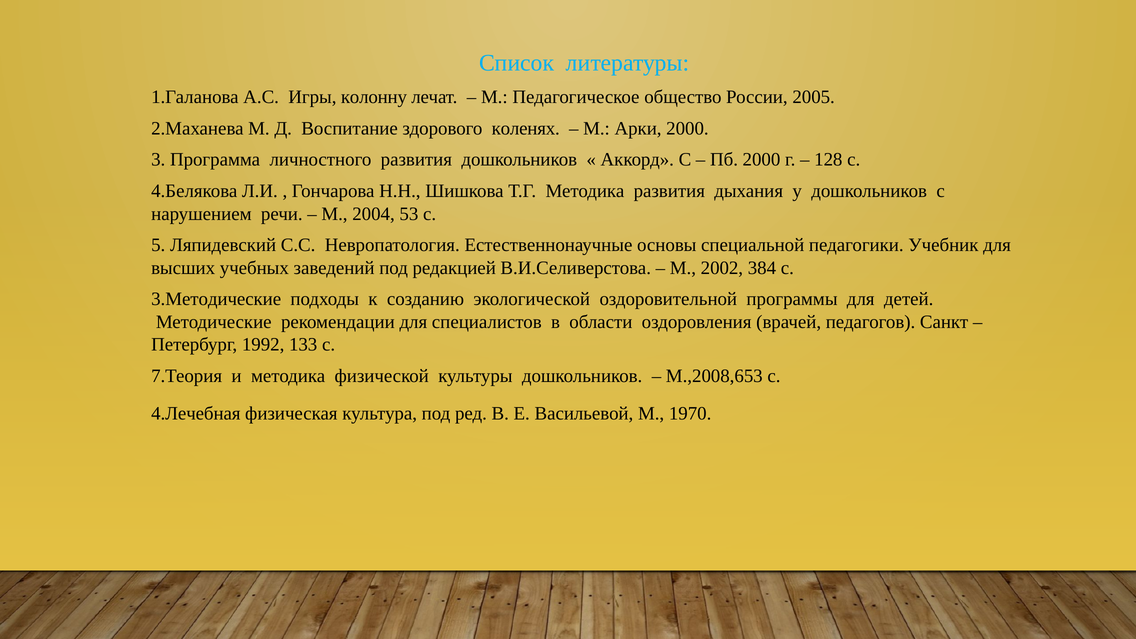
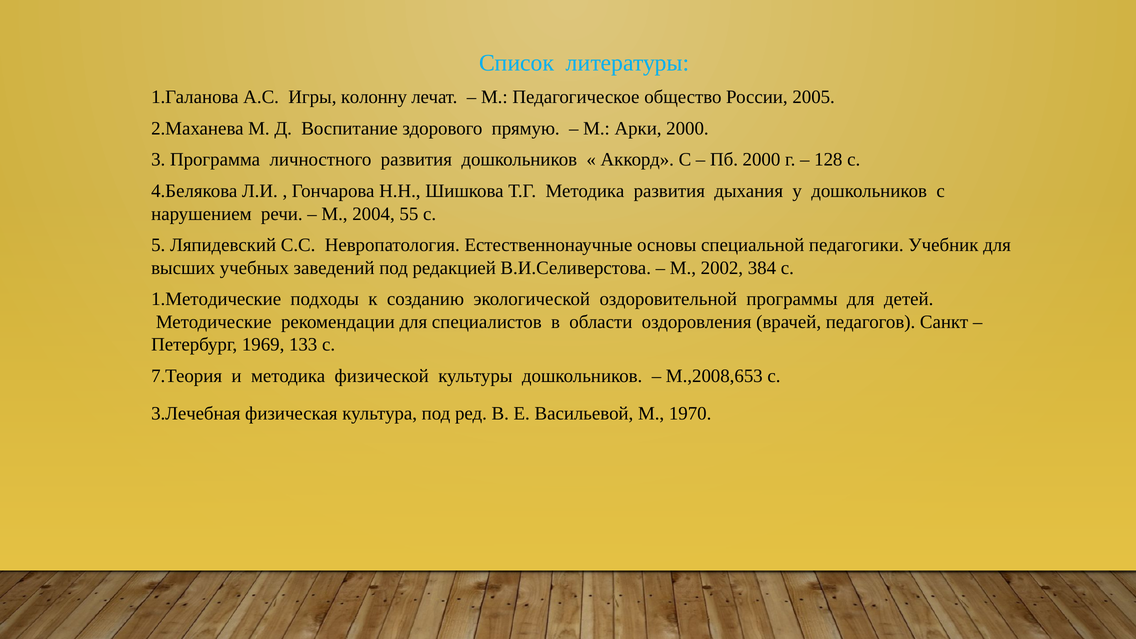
коленях: коленях -> прямую
53: 53 -> 55
3.Методические: 3.Методические -> 1.Методические
1992: 1992 -> 1969
4.Лечебная: 4.Лечебная -> 3.Лечебная
